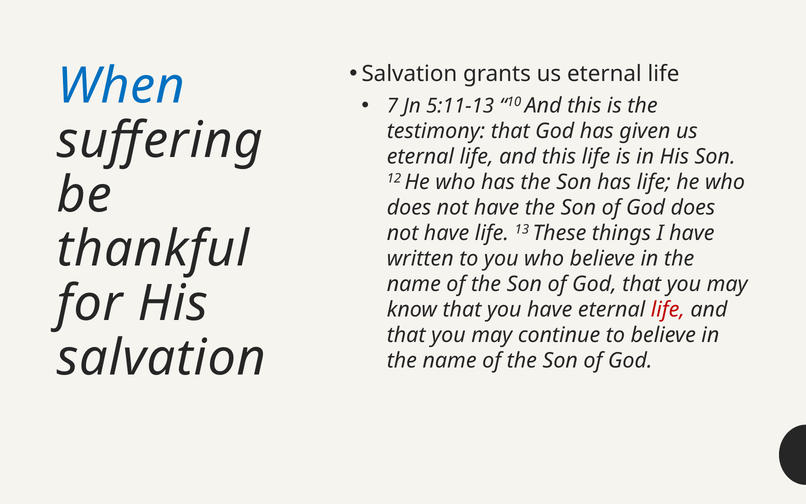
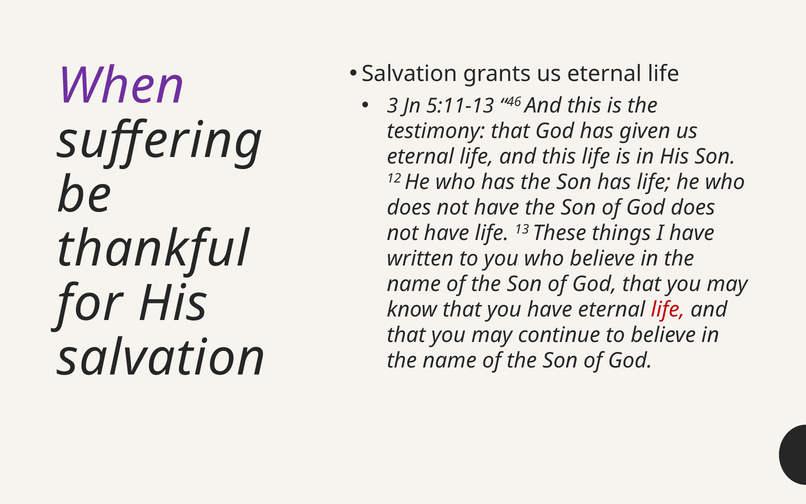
When colour: blue -> purple
7: 7 -> 3
10: 10 -> 46
